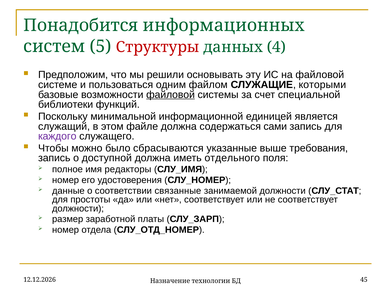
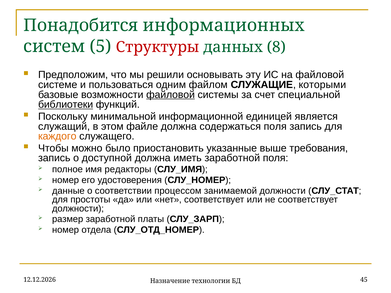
4: 4 -> 8
библиотеки underline: none -> present
содержаться сами: сами -> поля
каждого colour: purple -> orange
сбрасываются: сбрасываются -> приостановить
иметь отдельного: отдельного -> заработной
связанные: связанные -> процессом
